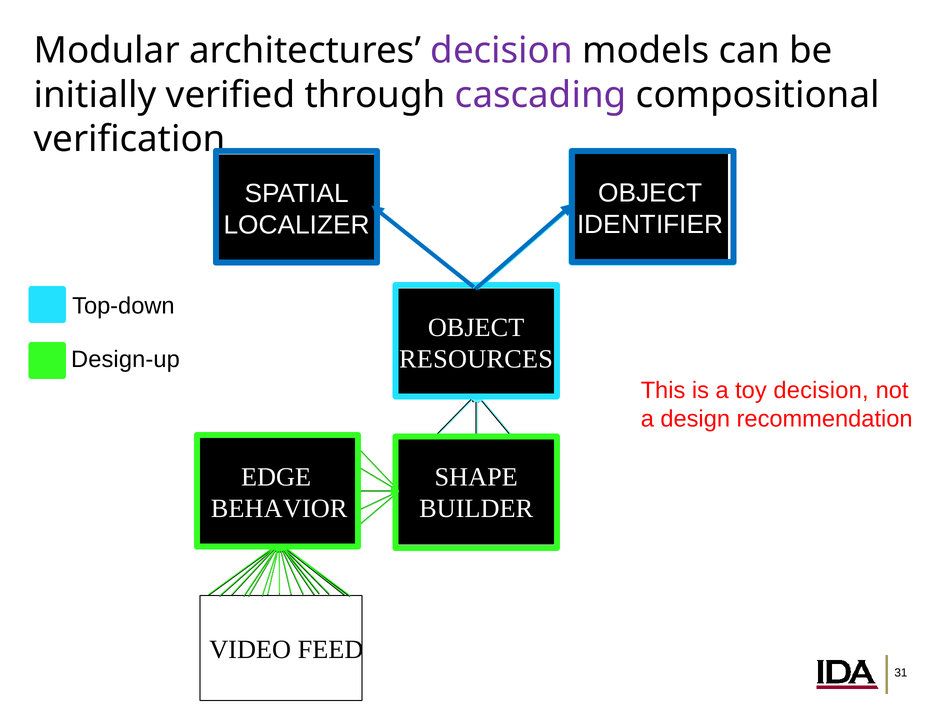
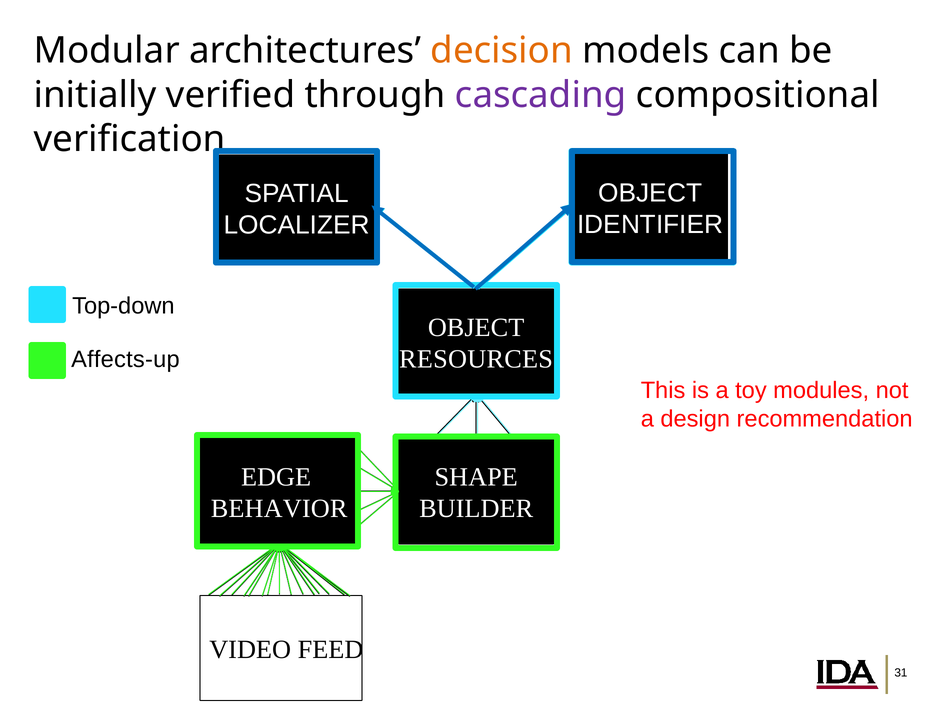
decision at (502, 51) colour: purple -> orange
Design-up: Design-up -> Affects-up
toy decision: decision -> modules
